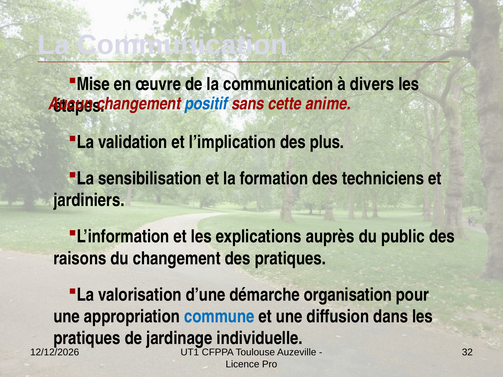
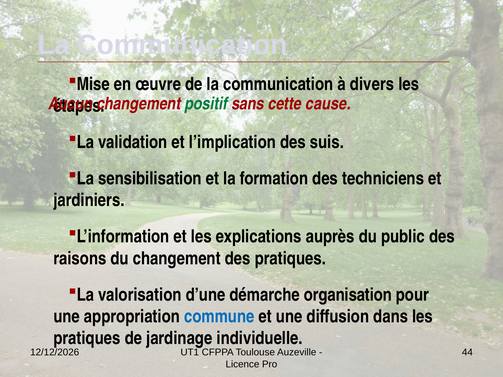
positif colour: blue -> green
anime: anime -> cause
plus: plus -> suis
32: 32 -> 44
